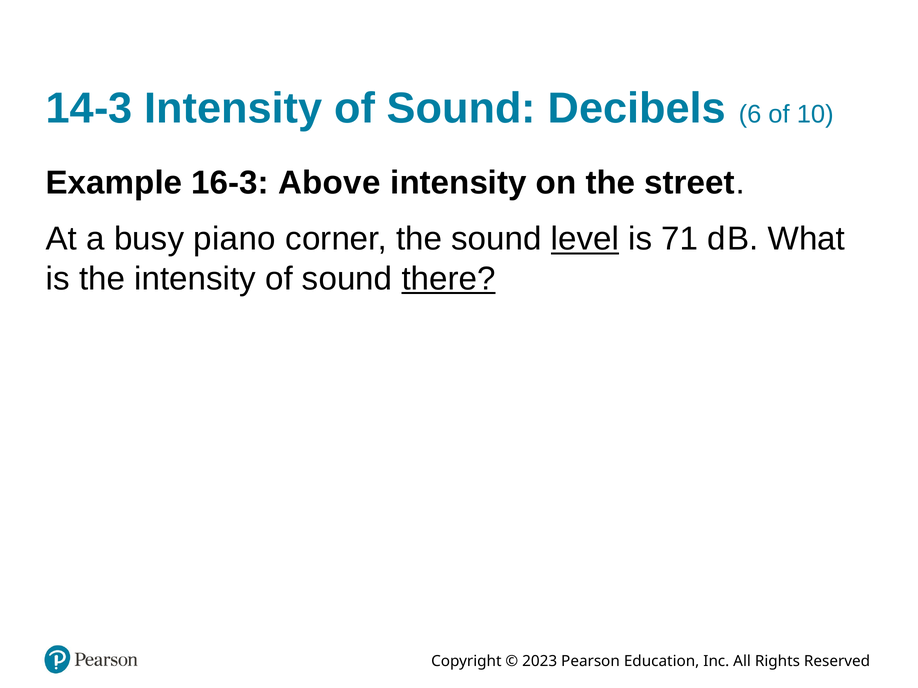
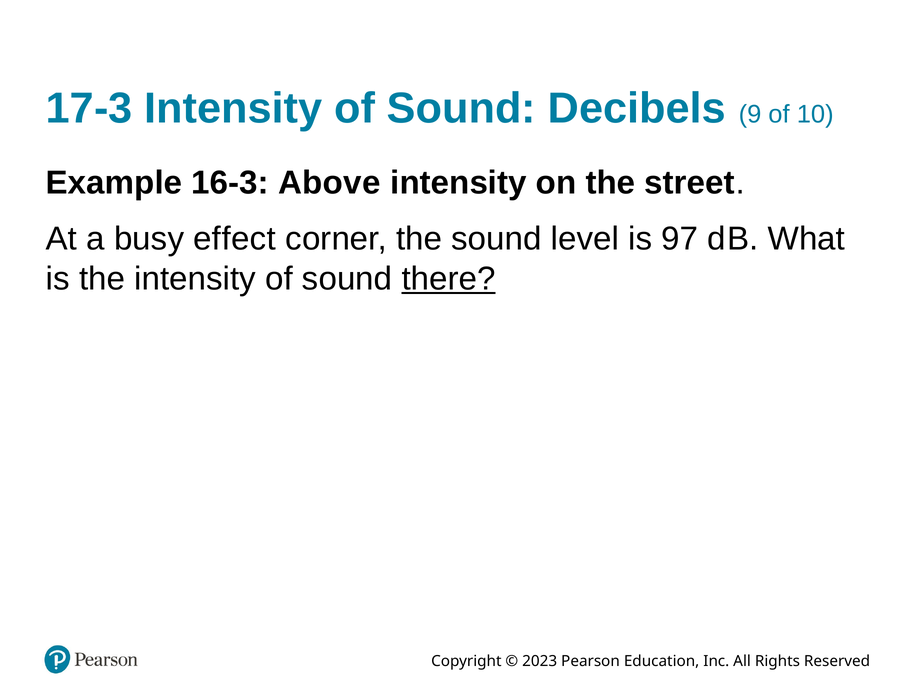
14-3: 14-3 -> 17-3
6: 6 -> 9
piano: piano -> effect
level underline: present -> none
71: 71 -> 97
